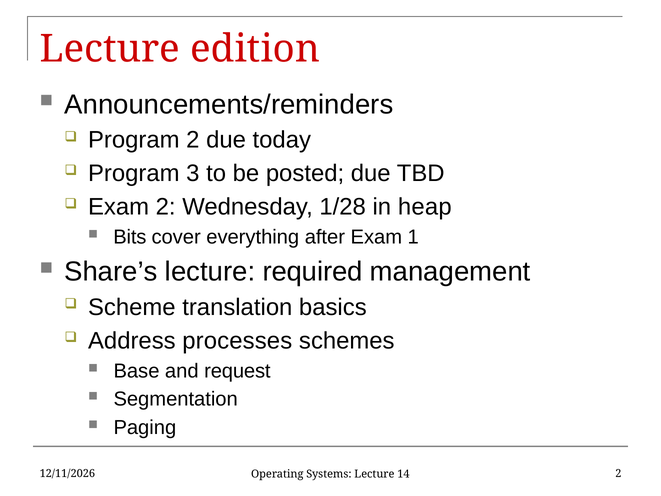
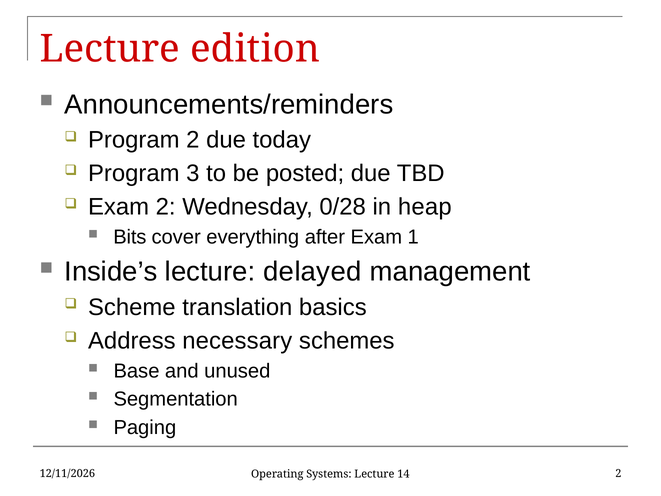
1/28: 1/28 -> 0/28
Share’s: Share’s -> Inside’s
required: required -> delayed
processes: processes -> necessary
request: request -> unused
